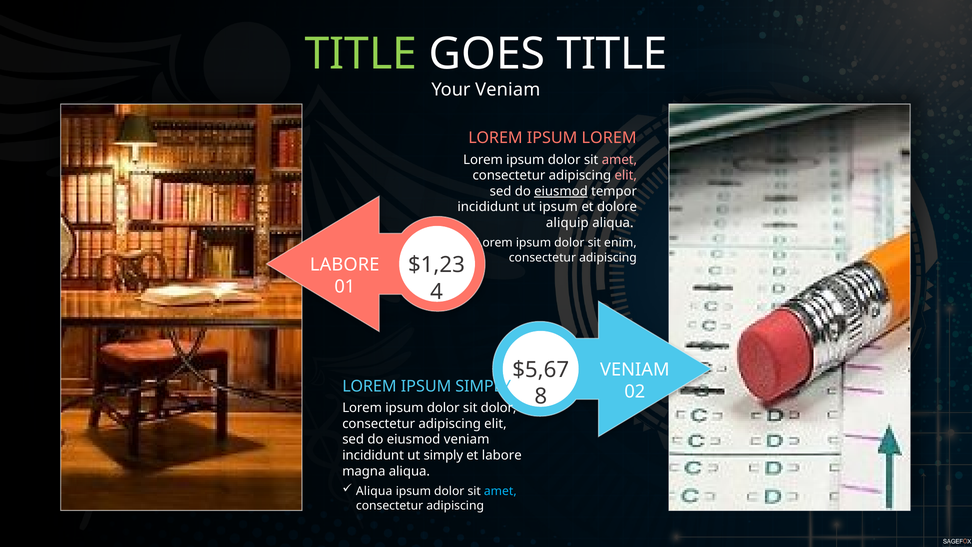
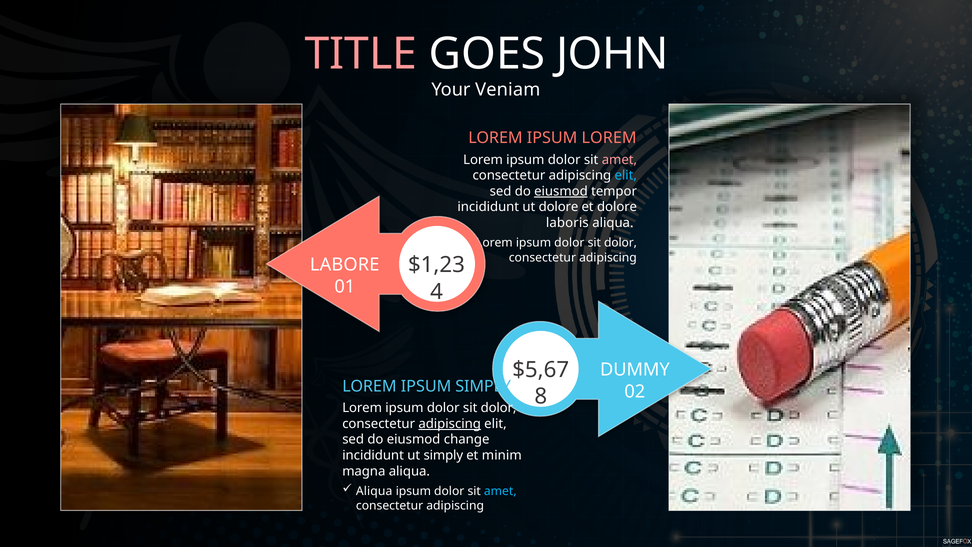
TITLE at (361, 54) colour: light green -> pink
GOES TITLE: TITLE -> JOHN
elit at (626, 175) colour: pink -> light blue
ut ipsum: ipsum -> dolore
aliquip: aliquip -> laboris
enim at (620, 243): enim -> dolor
VENIAM at (635, 370): VENIAM -> DUMMY
adipiscing at (450, 424) underline: none -> present
eiusmod veniam: veniam -> change
et labore: labore -> minim
